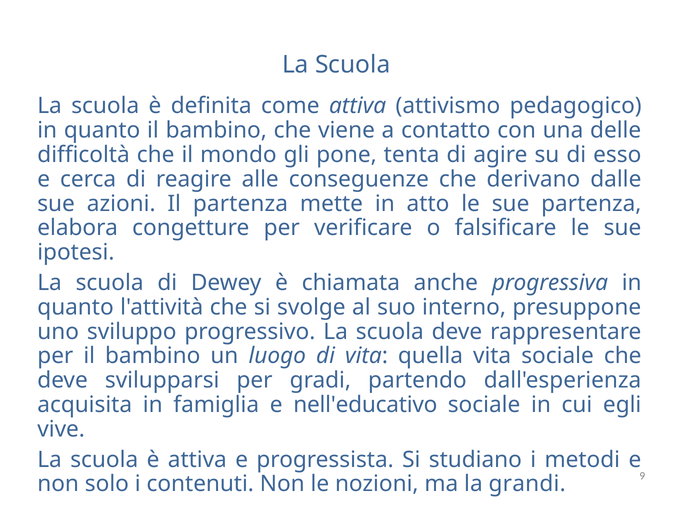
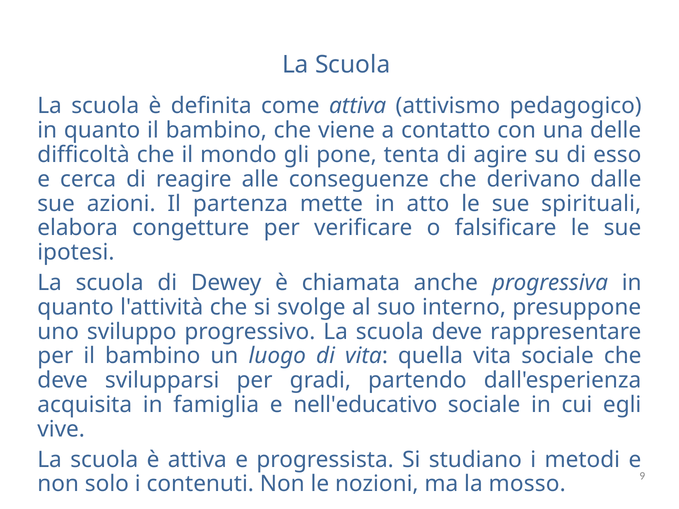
sue partenza: partenza -> spirituali
grandi: grandi -> mosso
